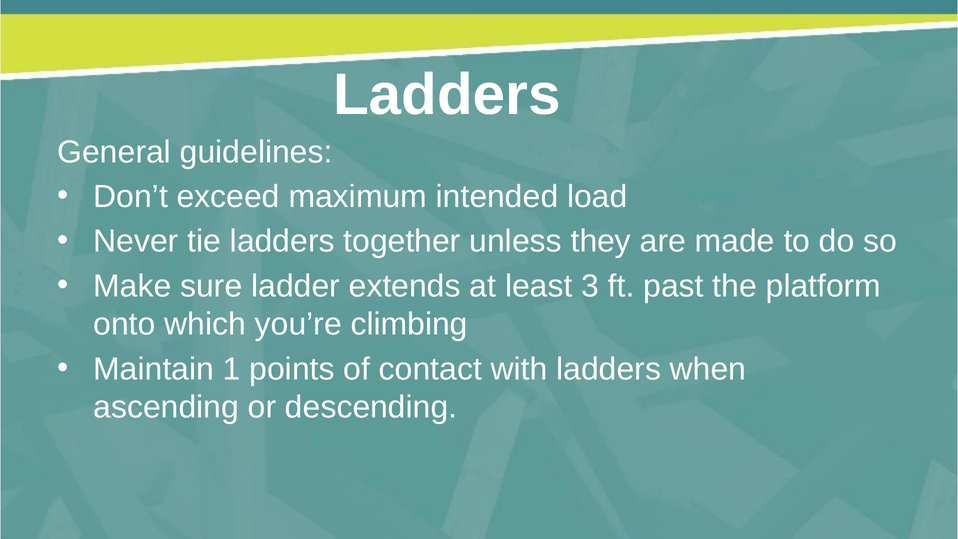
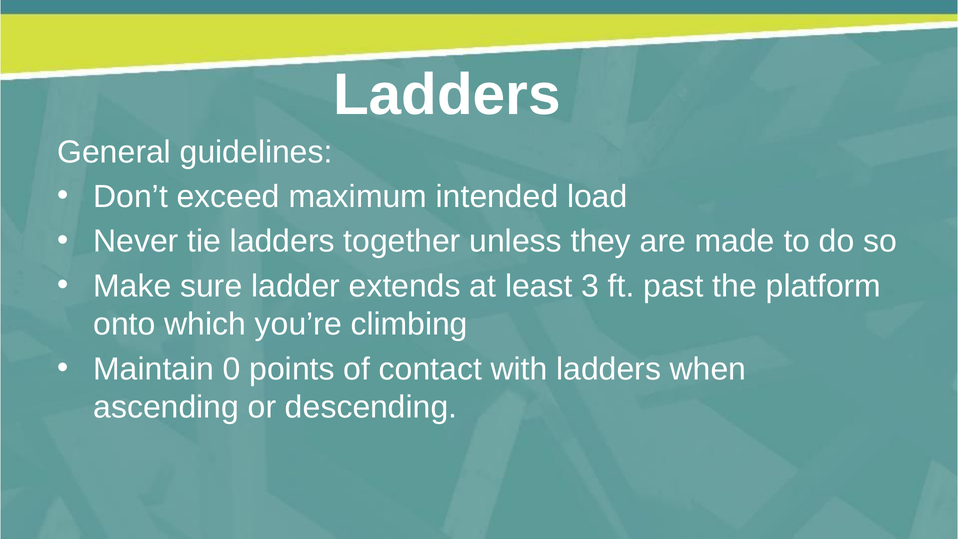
1: 1 -> 0
